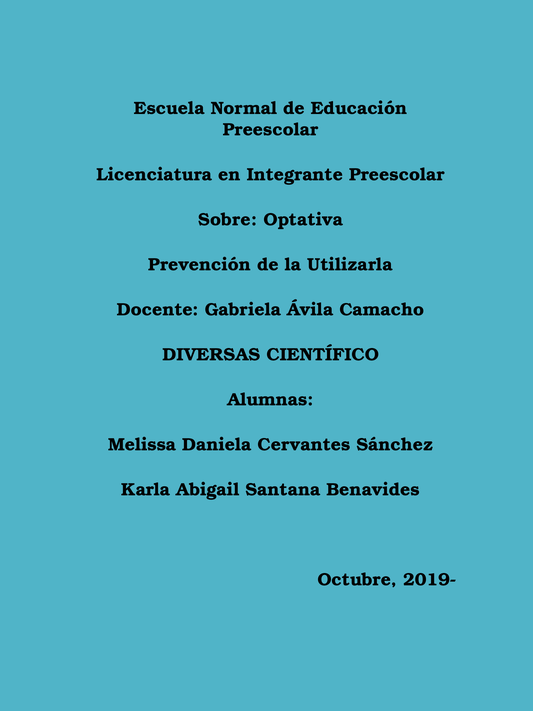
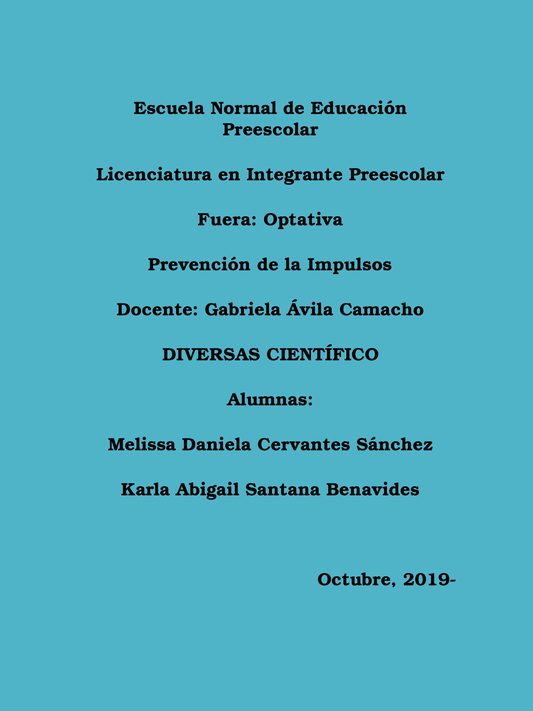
Sobre: Sobre -> Fuera
Utilizarla: Utilizarla -> Impulsos
